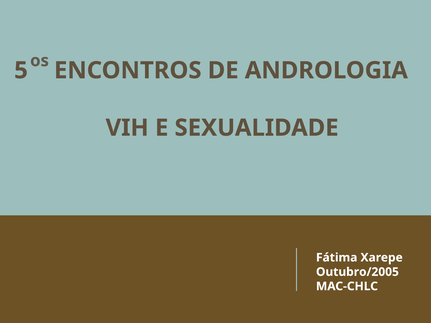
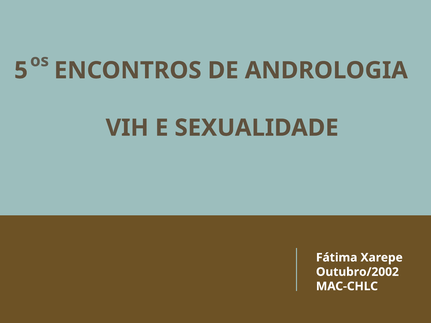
Outubro/2005: Outubro/2005 -> Outubro/2002
